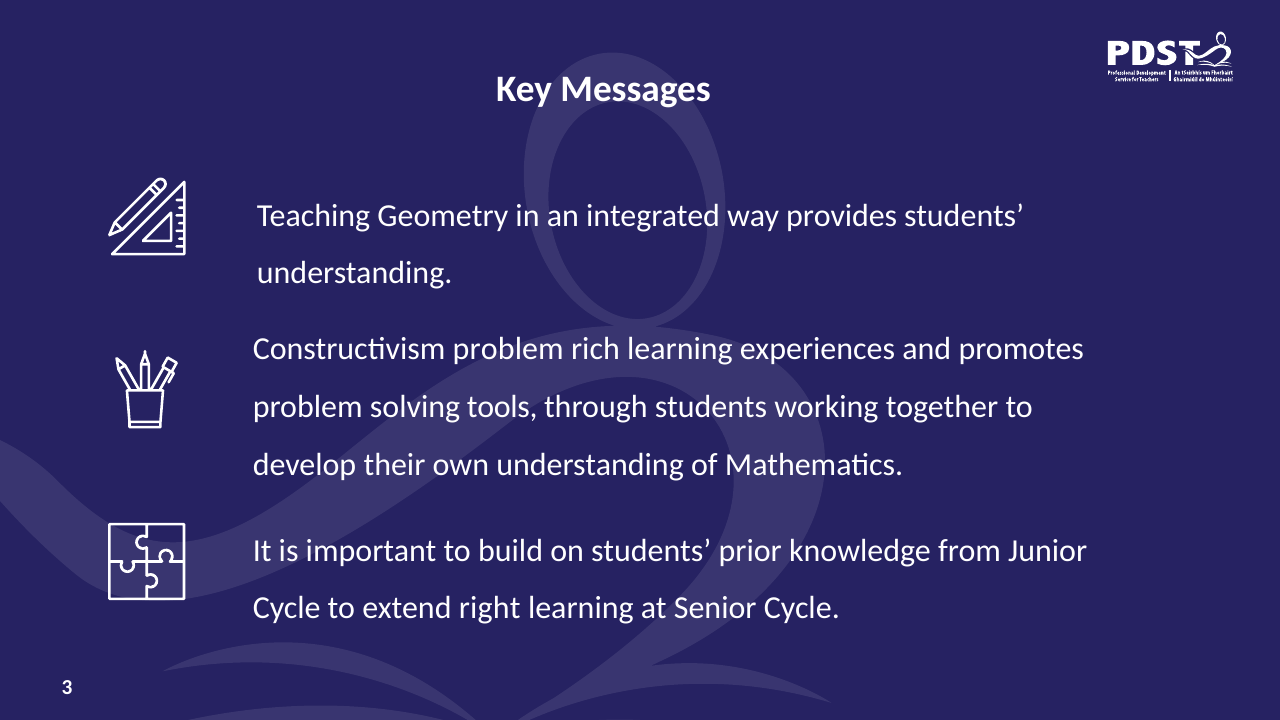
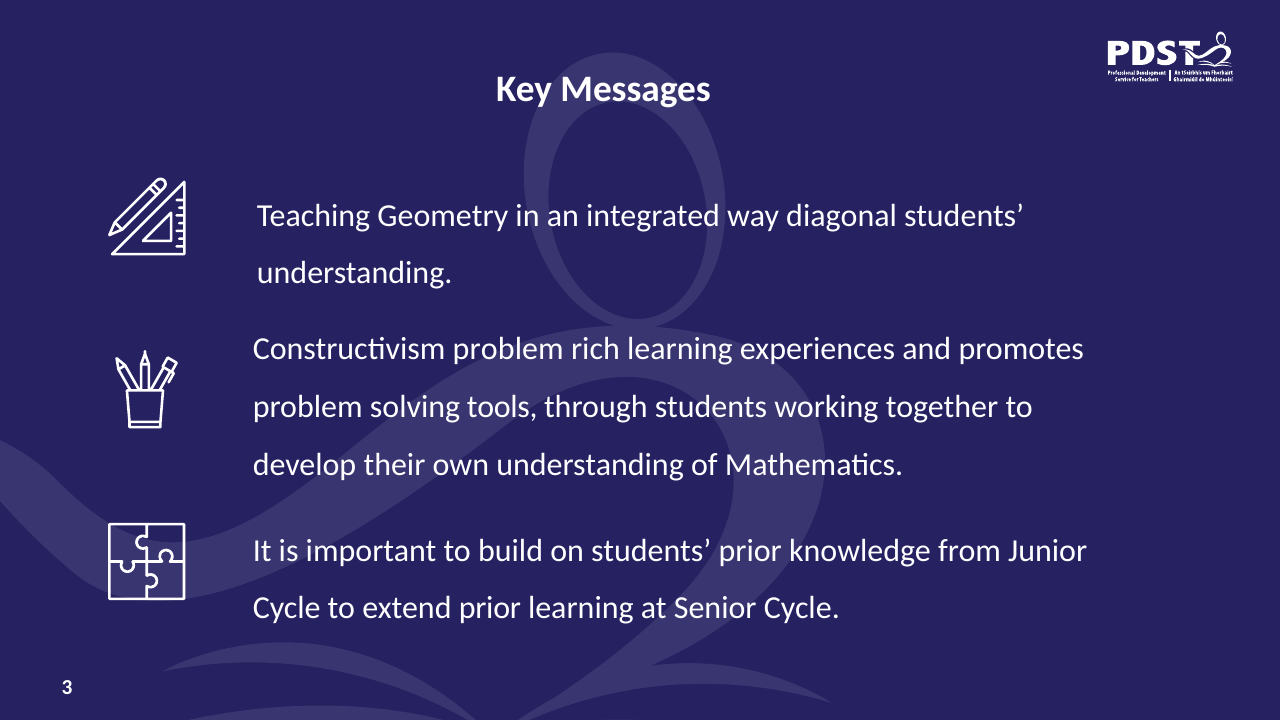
provides: provides -> diagonal
extend right: right -> prior
